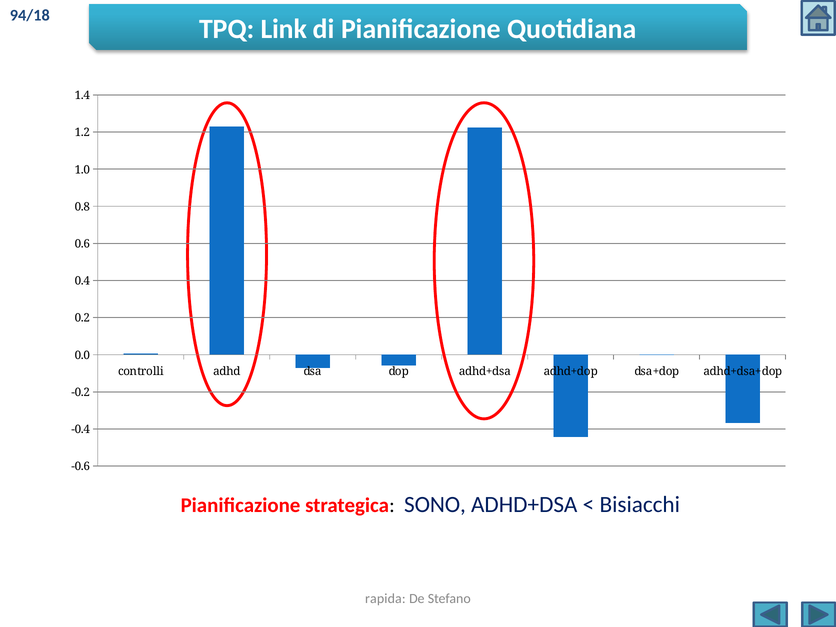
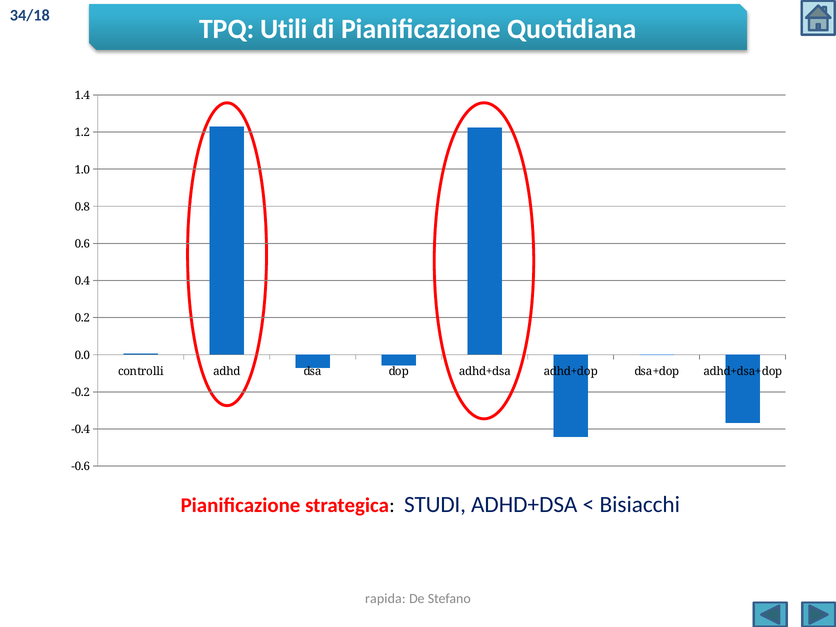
94/18: 94/18 -> 34/18
Link: Link -> Utili
SONO: SONO -> STUDI
